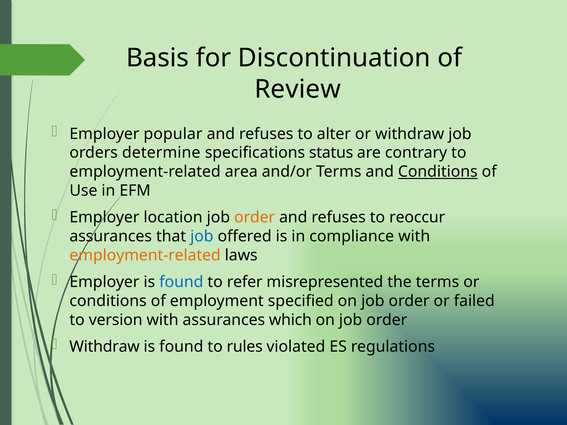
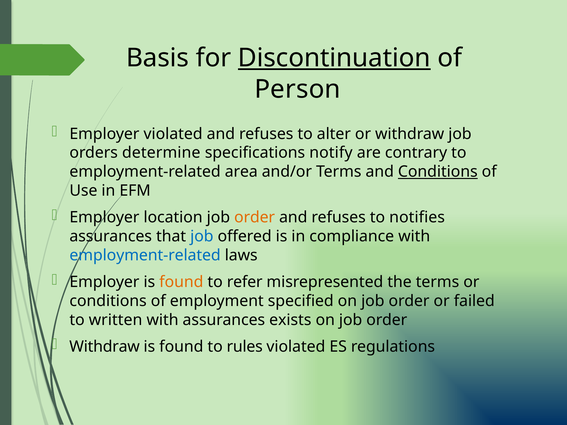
Discontinuation underline: none -> present
Review: Review -> Person
Employer popular: popular -> violated
status: status -> notify
reoccur: reoccur -> notifies
employment-related at (145, 255) colour: orange -> blue
found at (181, 282) colour: blue -> orange
version: version -> written
which: which -> exists
